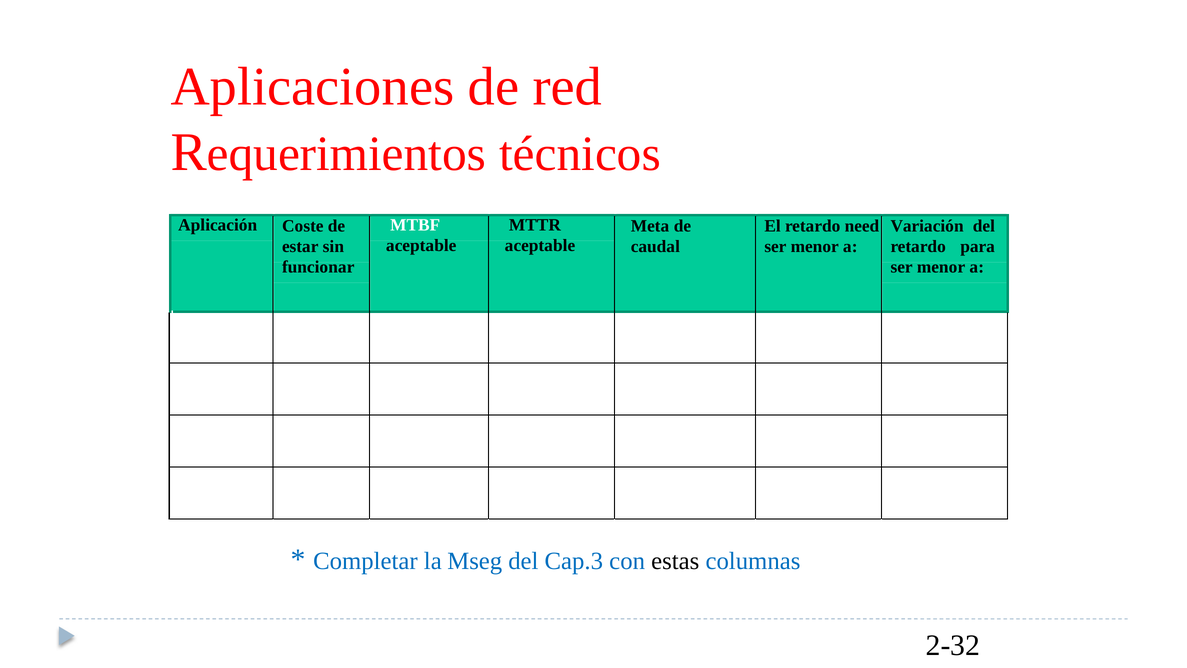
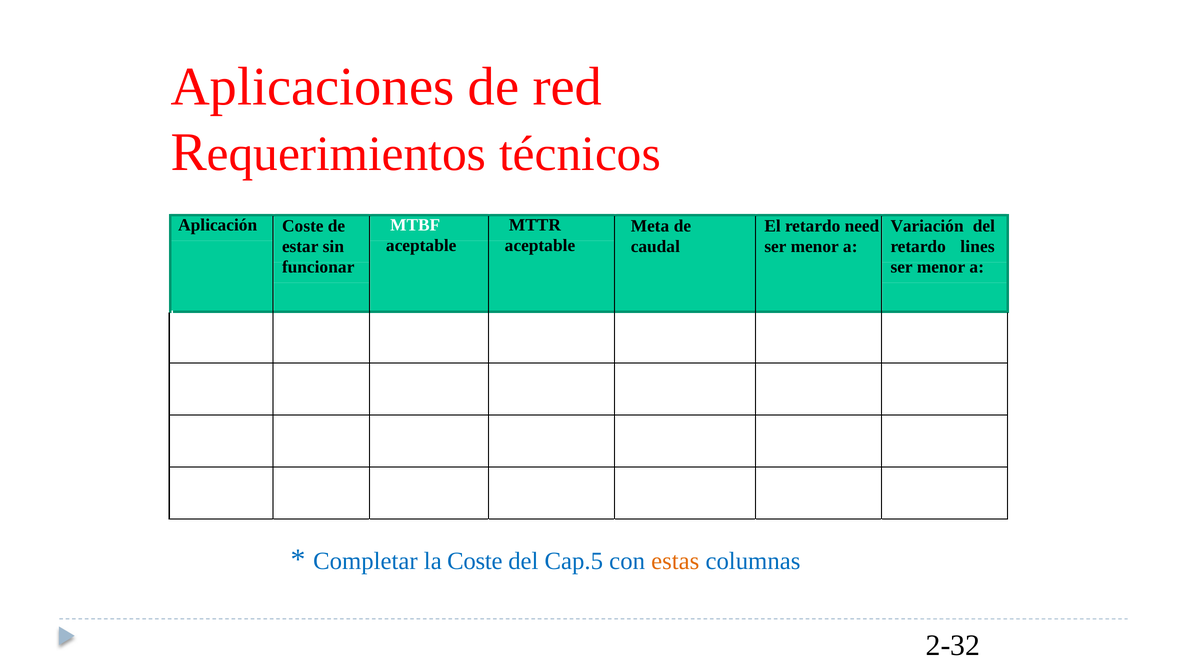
para: para -> lines
la Mseg: Mseg -> Coste
Cap.3: Cap.3 -> Cap.5
estas colour: black -> orange
